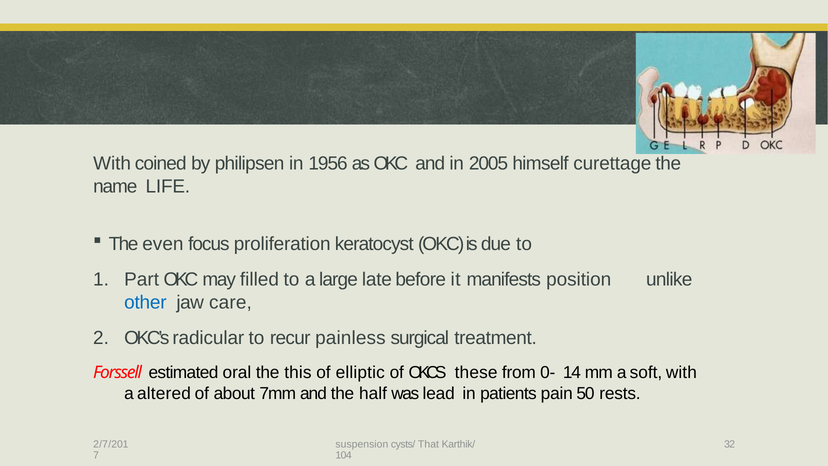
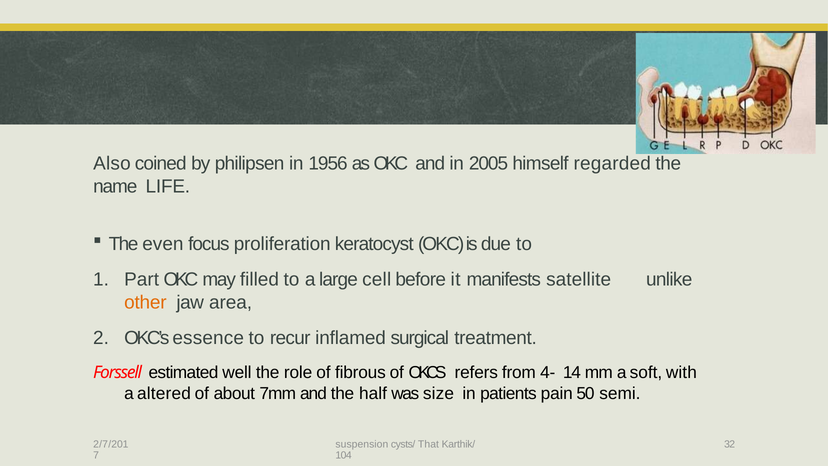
With at (112, 163): With -> Also
curettage: curettage -> regarded
late: late -> cell
position: position -> satellite
other colour: blue -> orange
care: care -> area
radicular: radicular -> essence
painless: painless -> inflamed
oral: oral -> well
this: this -> role
elliptic: elliptic -> fibrous
these: these -> refers
0-: 0- -> 4-
lead: lead -> size
rests: rests -> semi
